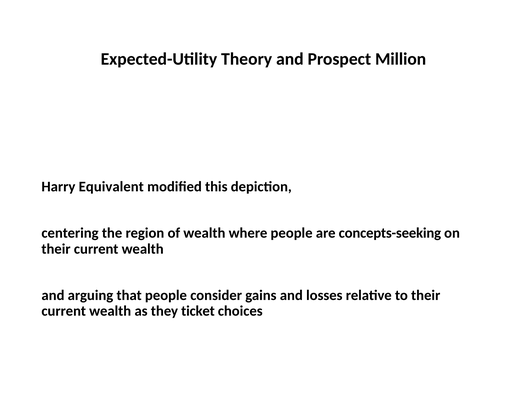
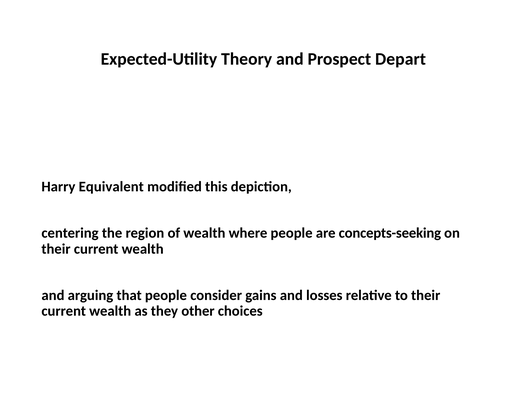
Million: Million -> Depart
ticket: ticket -> other
